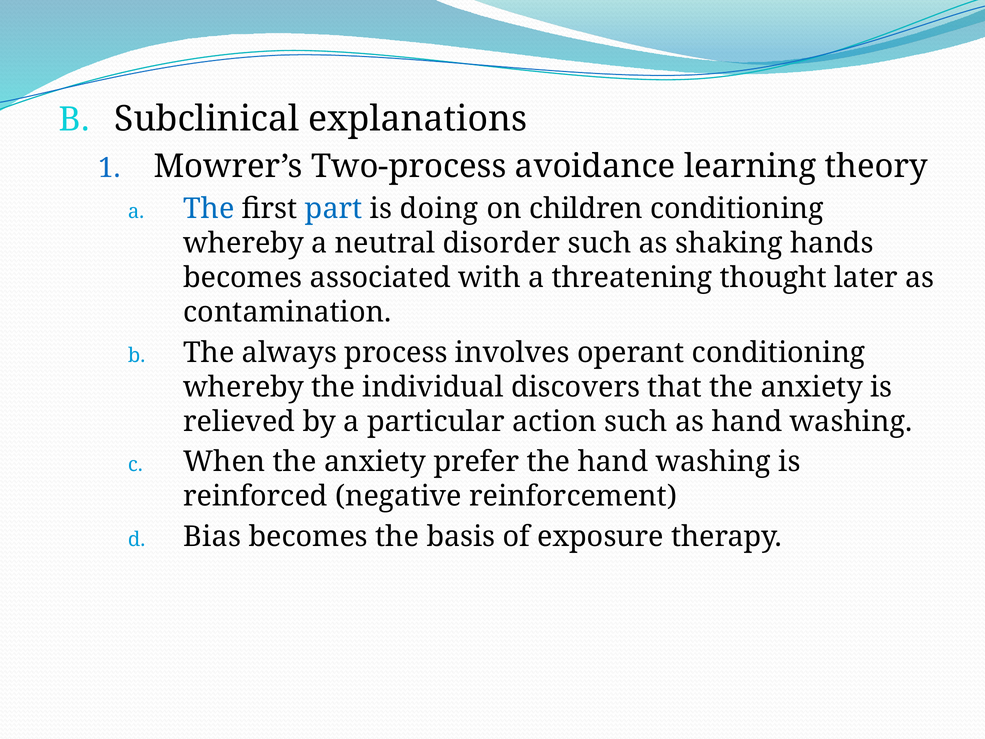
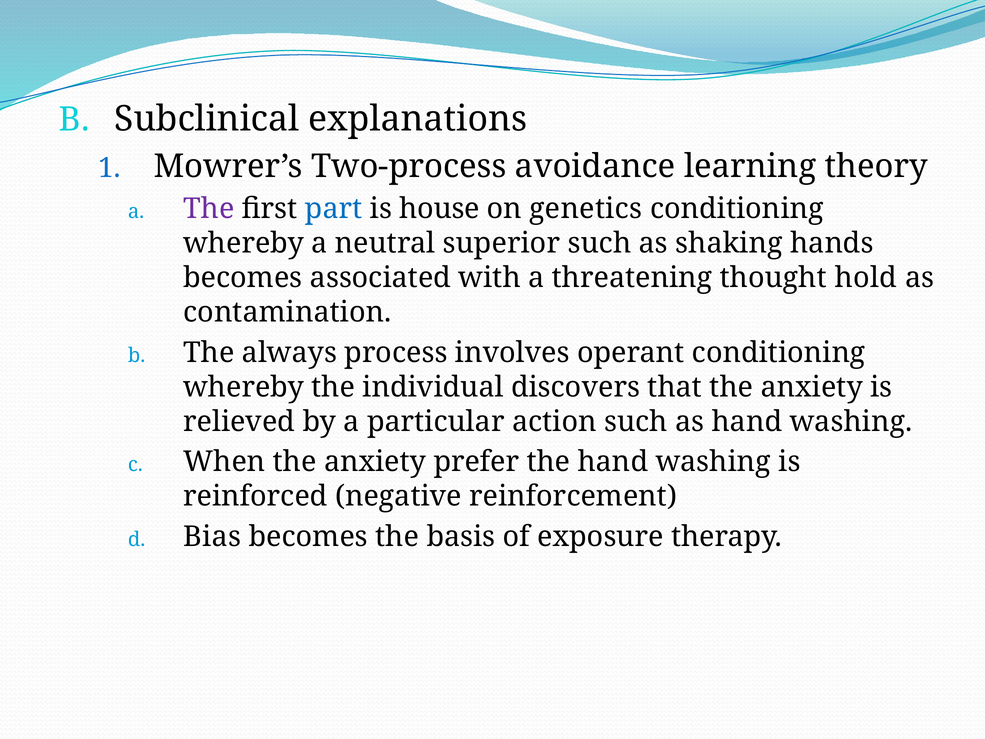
The at (209, 209) colour: blue -> purple
doing: doing -> house
children: children -> genetics
disorder: disorder -> superior
later: later -> hold
